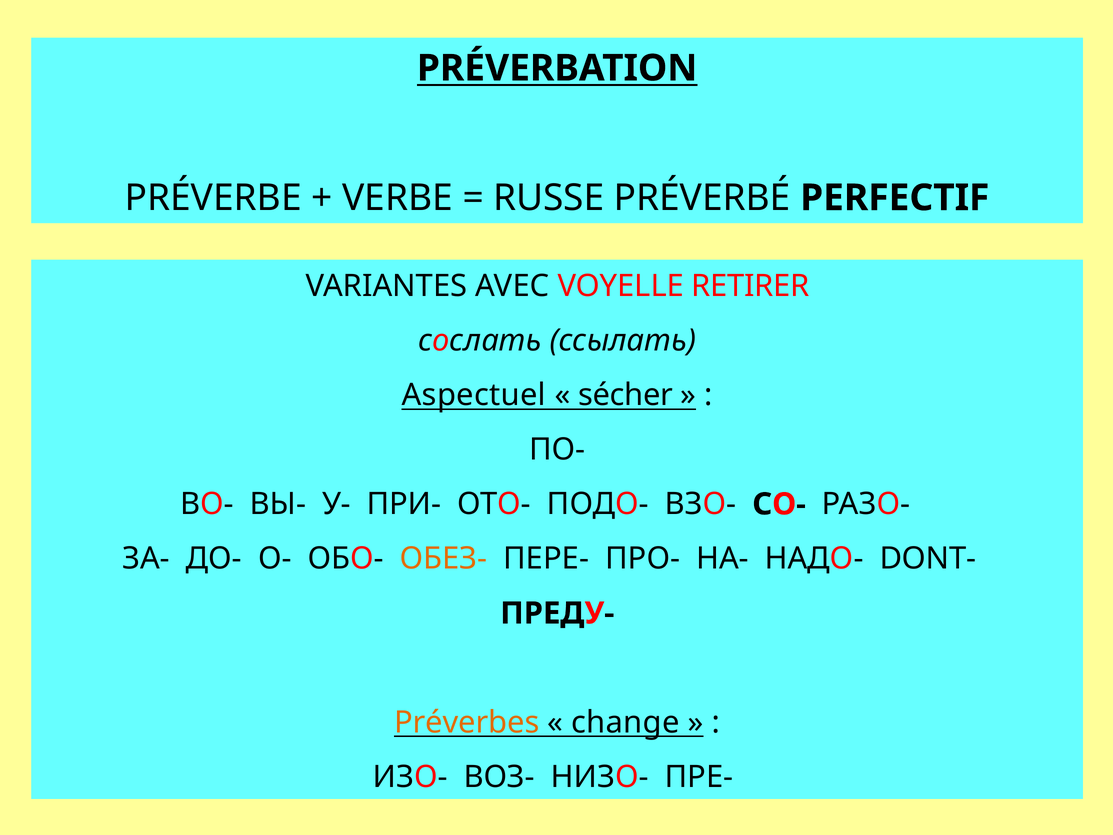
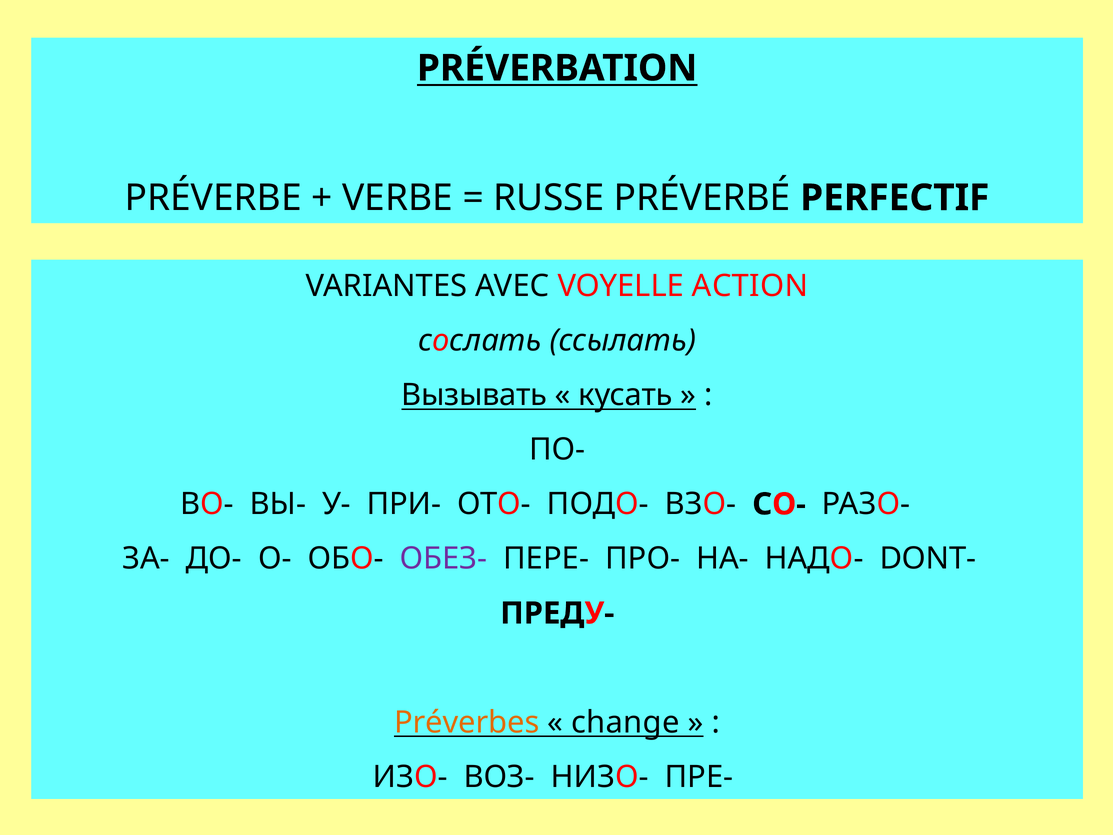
RETIRER: RETIRER -> ACTION
Aspectuel: Aspectuel -> Вызывать
sécher: sécher -> кусать
ОБЕЗ- colour: orange -> purple
